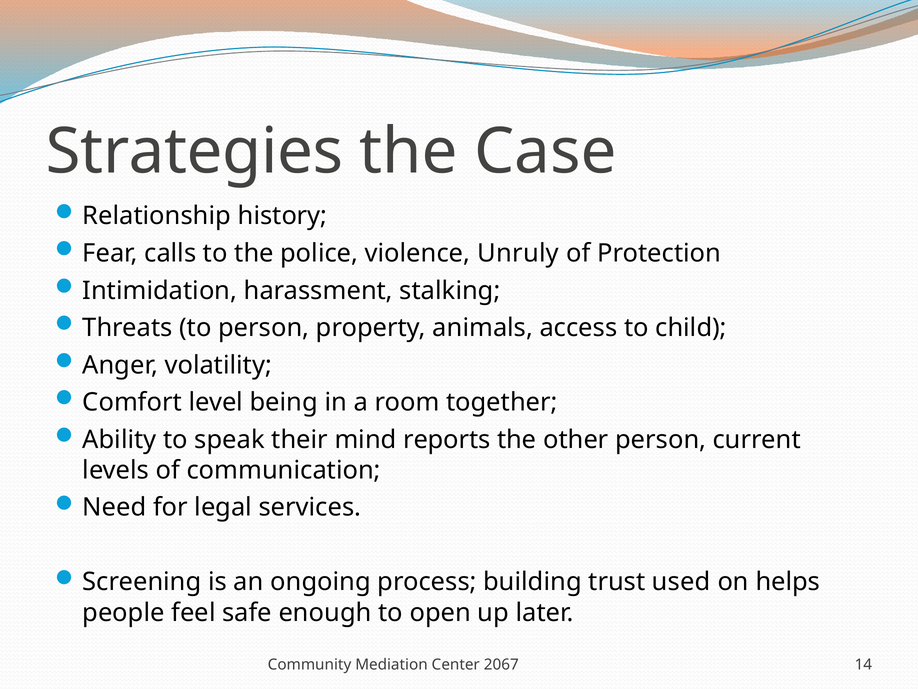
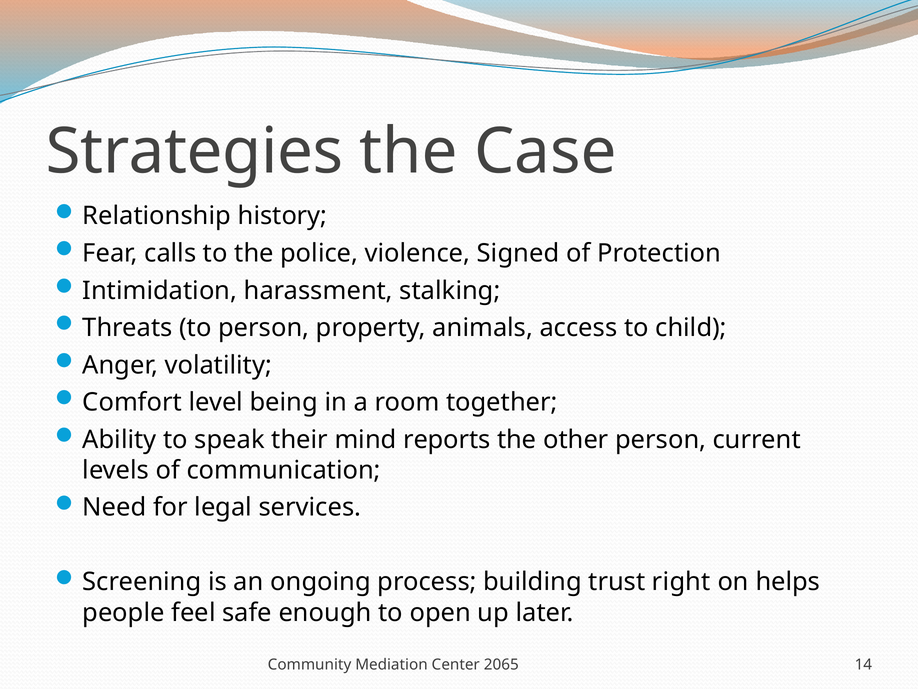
Unruly: Unruly -> Signed
used: used -> right
2067: 2067 -> 2065
